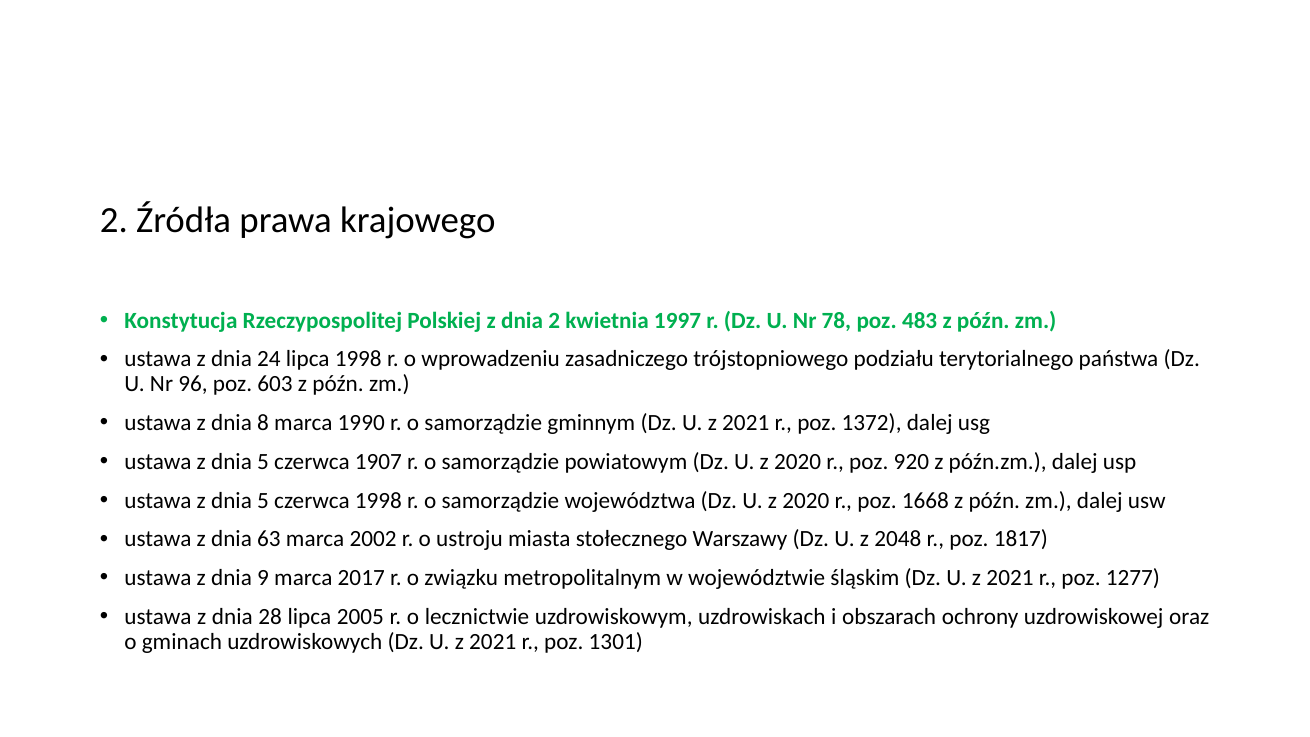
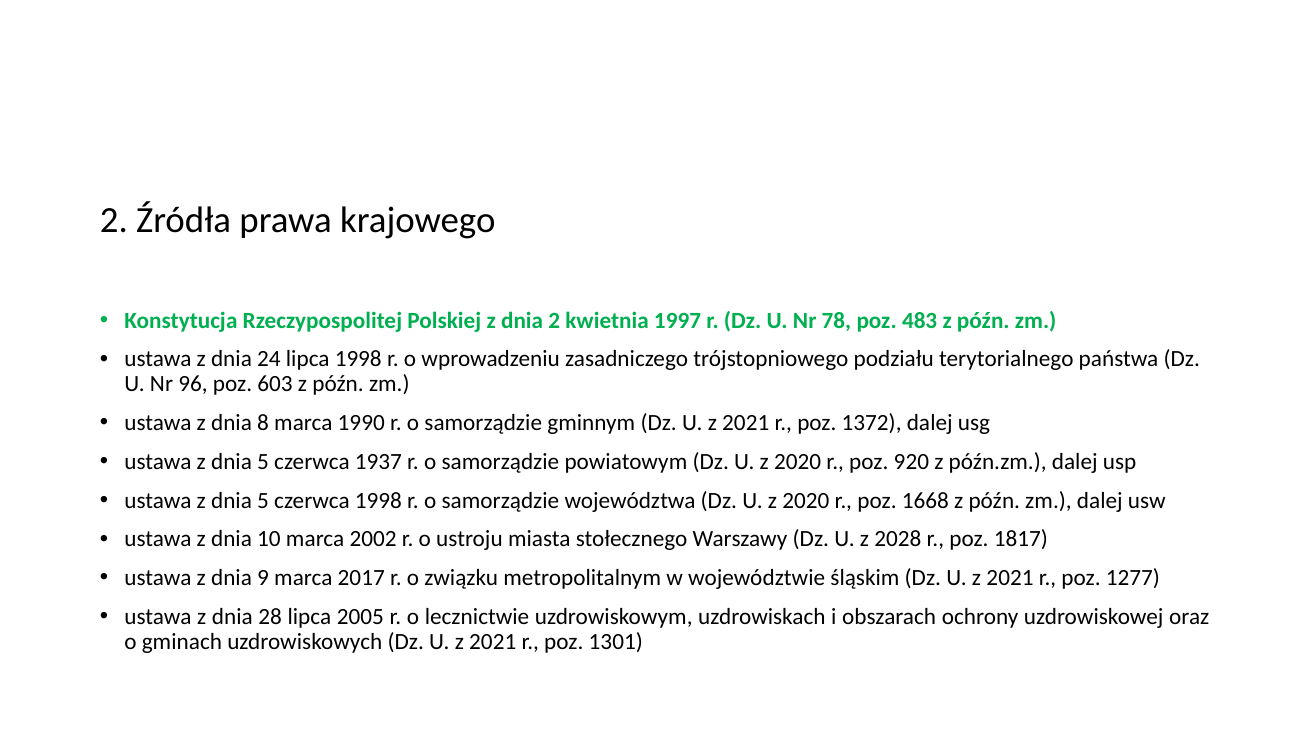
1907: 1907 -> 1937
63: 63 -> 10
2048: 2048 -> 2028
